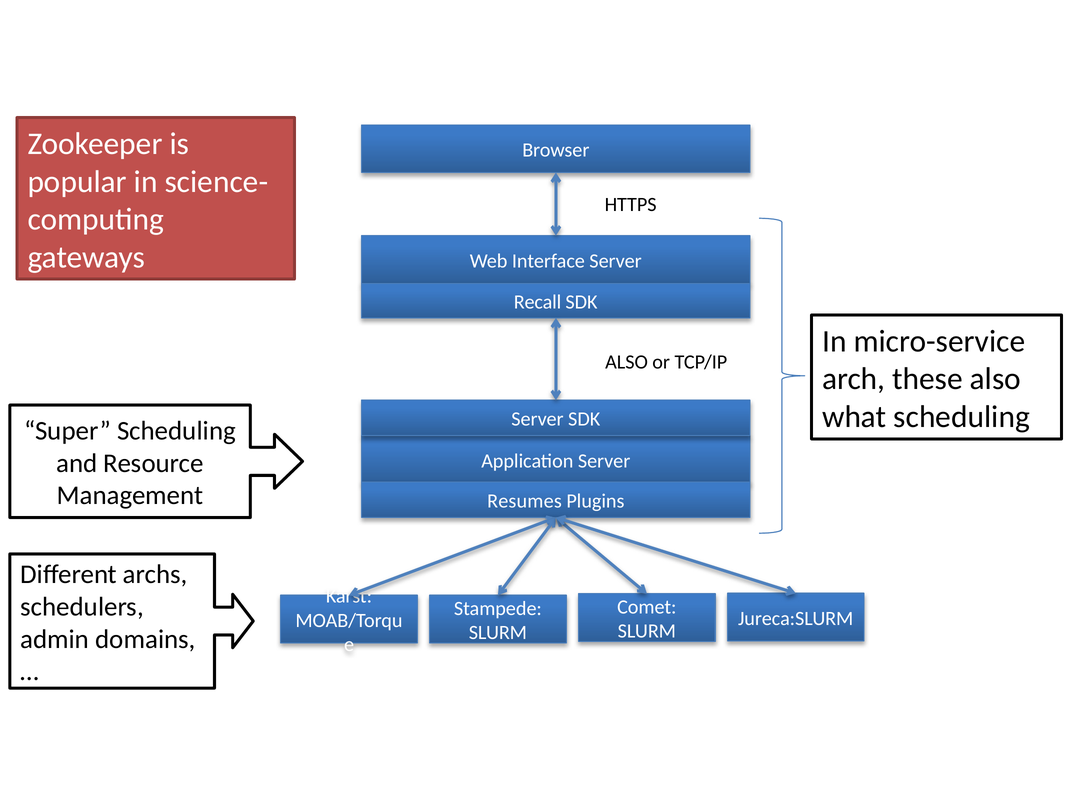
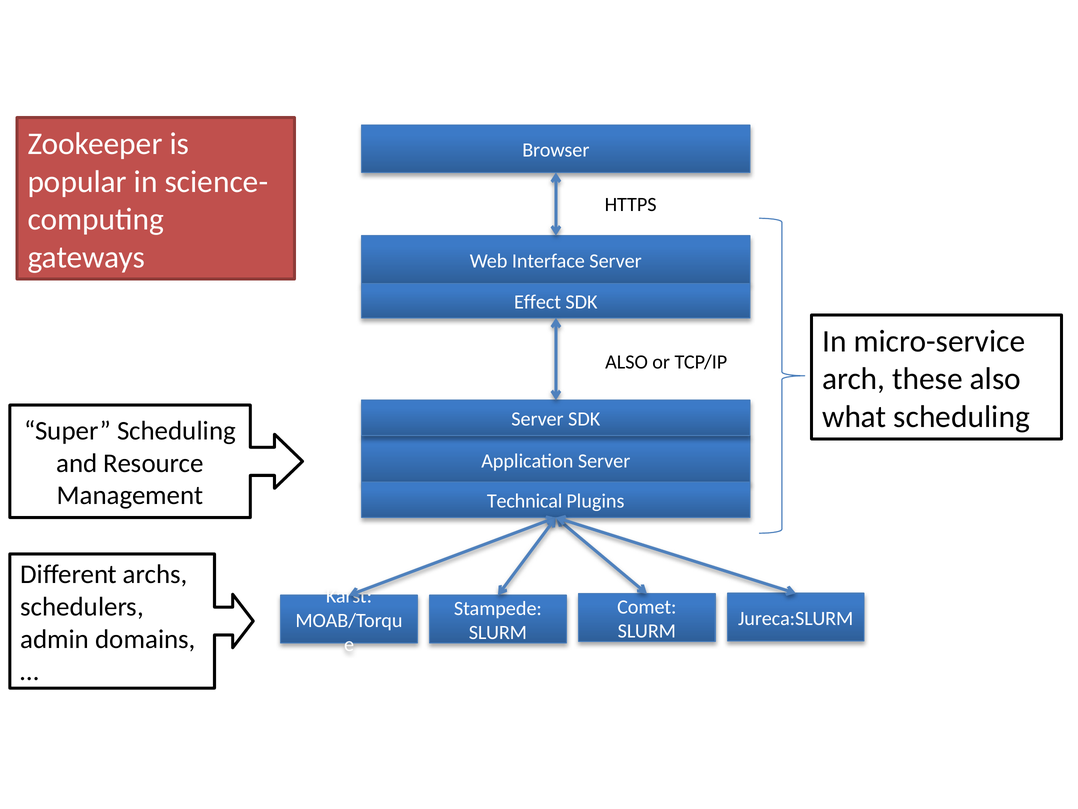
Recall: Recall -> Effect
Resumes: Resumes -> Technical
